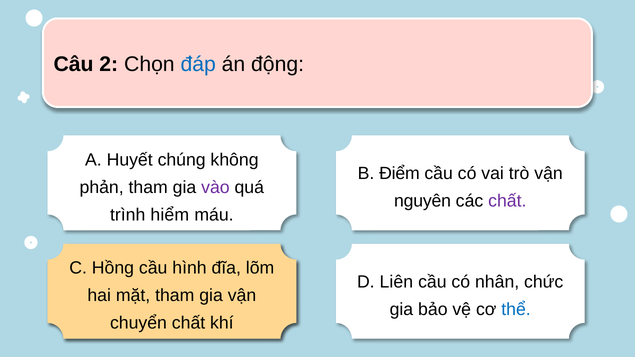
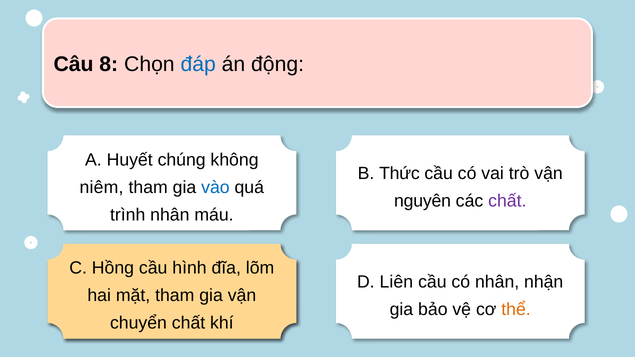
2: 2 -> 8
Điểm: Điểm -> Thức
phản: phản -> niêm
vào colour: purple -> blue
trình hiểm: hiểm -> nhân
chức: chức -> nhận
thể colour: blue -> orange
